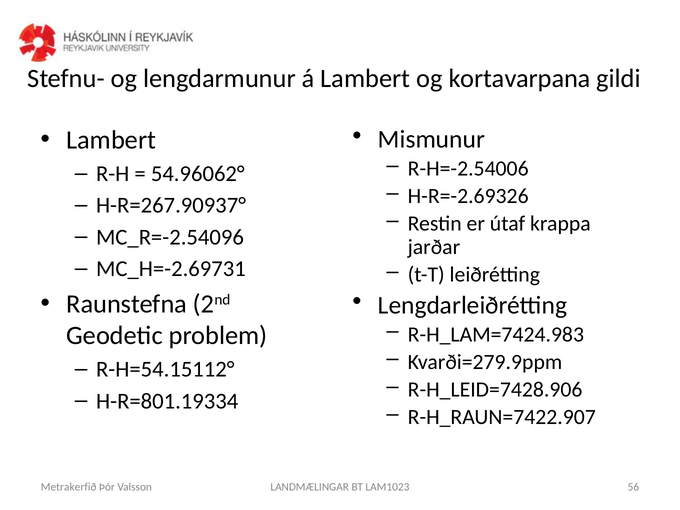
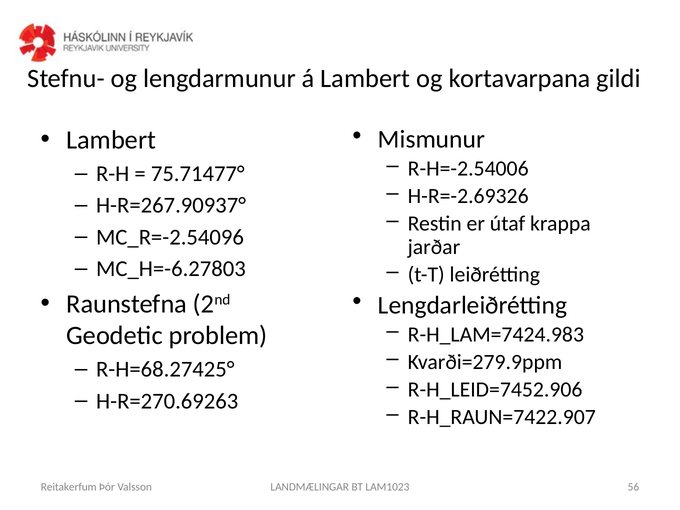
54.96062°: 54.96062° -> 75.71477°
MC_H=-2.69731: MC_H=-2.69731 -> MC_H=-6.27803
R-H=54.15112°: R-H=54.15112° -> R-H=68.27425°
R-H_LEID=7428.906: R-H_LEID=7428.906 -> R-H_LEID=7452.906
H-R=801.19334: H-R=801.19334 -> H-R=270.69263
Metrakerfið: Metrakerfið -> Reitakerfum
